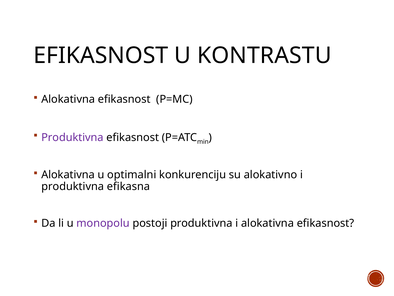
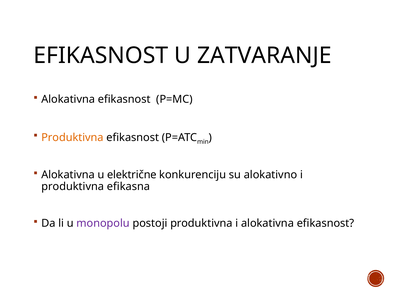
KONTRASTU: KONTRASTU -> ZATVARANJE
Produktivna at (72, 137) colour: purple -> orange
optimalni: optimalni -> električne
